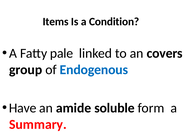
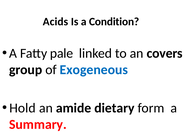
Items: Items -> Acids
Endogenous: Endogenous -> Exogeneous
Have: Have -> Hold
soluble: soluble -> dietary
